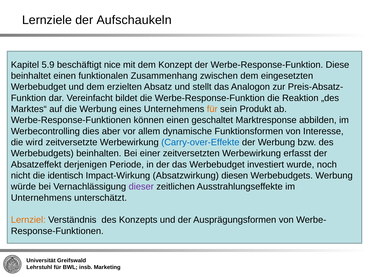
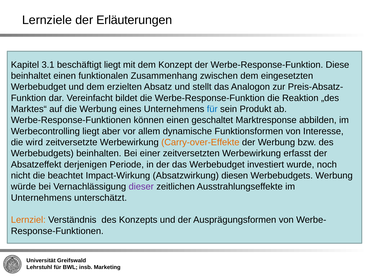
Aufschaukeln: Aufschaukeln -> Erläuterungen
5.9: 5.9 -> 3.1
beschäftigt nice: nice -> liegt
für at (212, 109) colour: orange -> blue
Werbecontrolling dies: dies -> liegt
Carry-over-Effekte colour: blue -> orange
identisch: identisch -> beachtet
